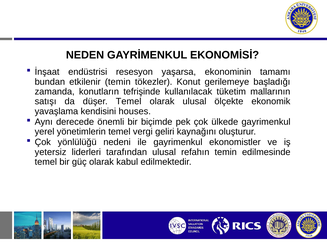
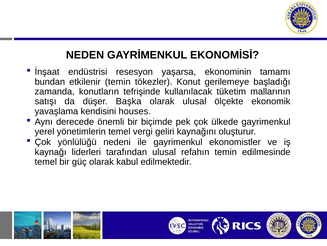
düşer Temel: Temel -> Başka
yetersiz: yetersiz -> kaynağı
